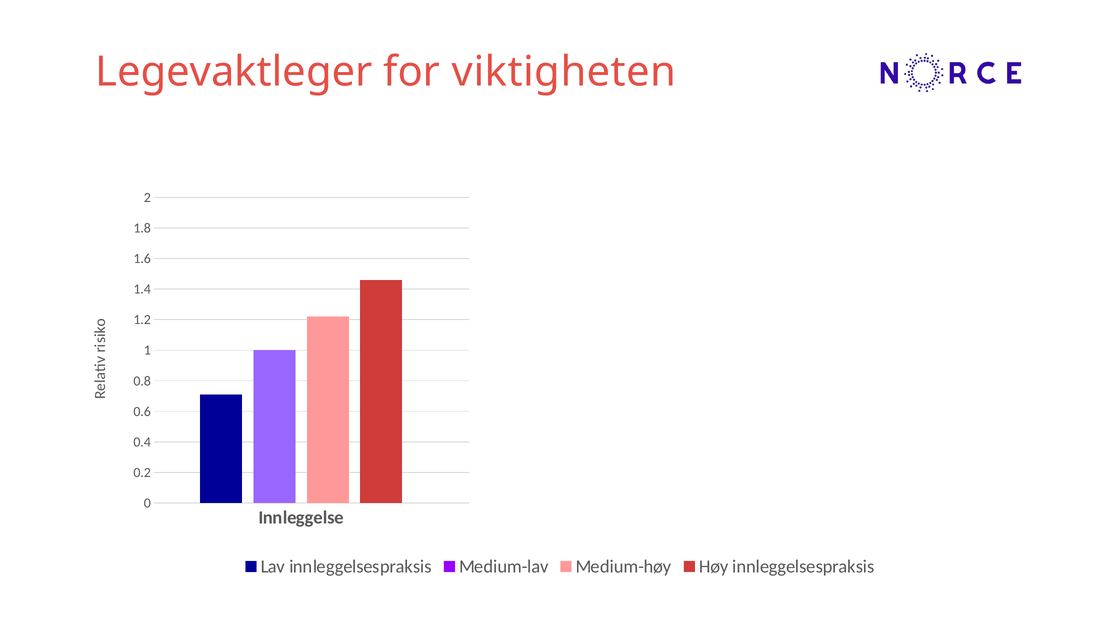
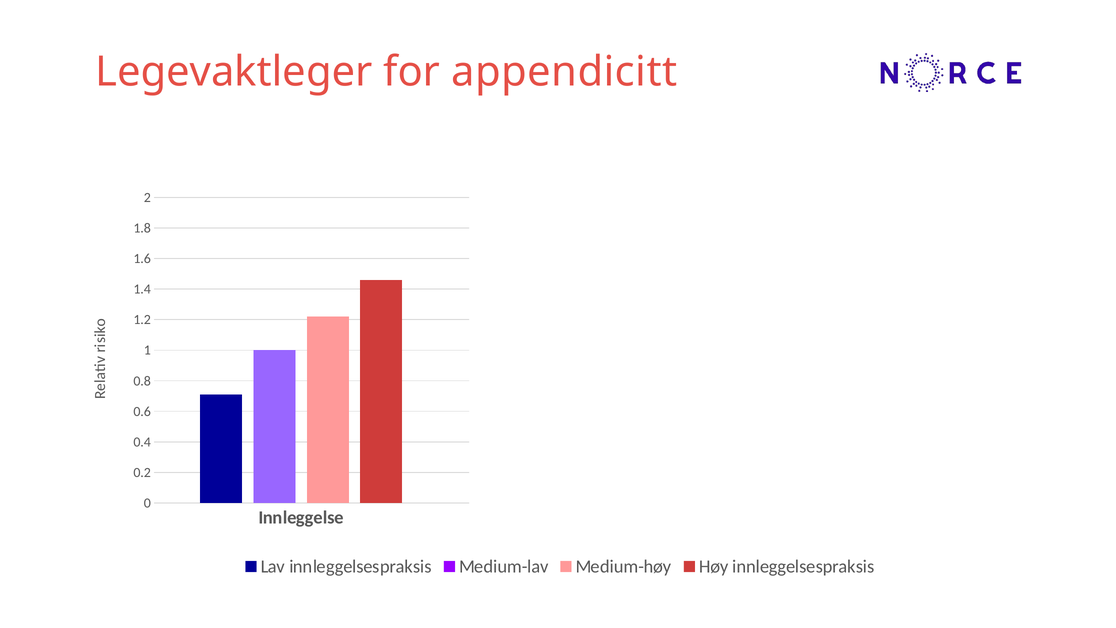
viktigheten: viktigheten -> appendicitt
